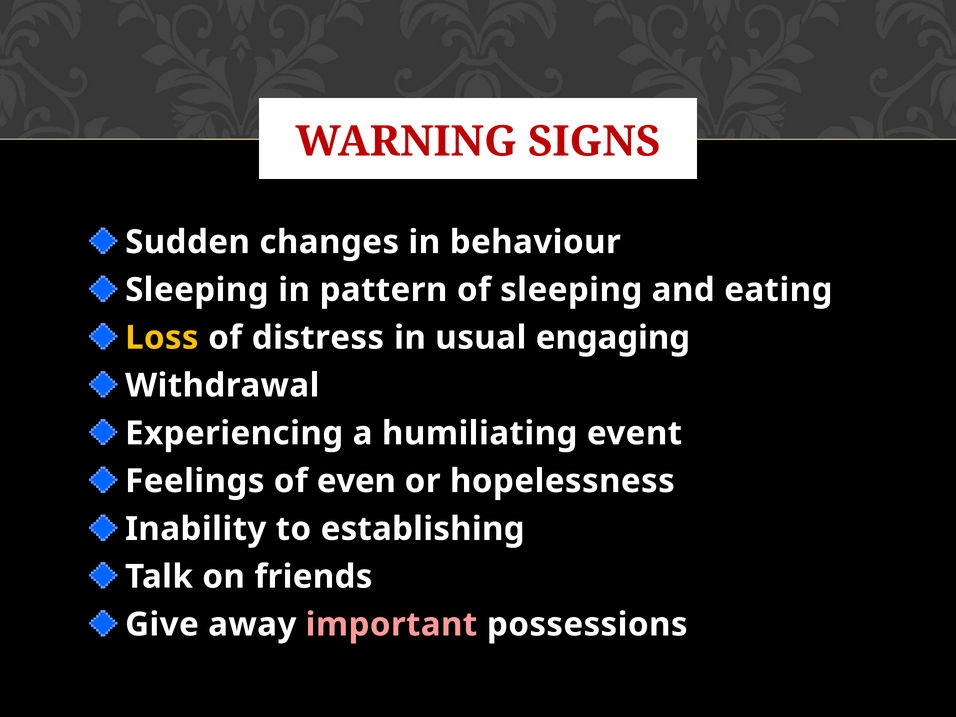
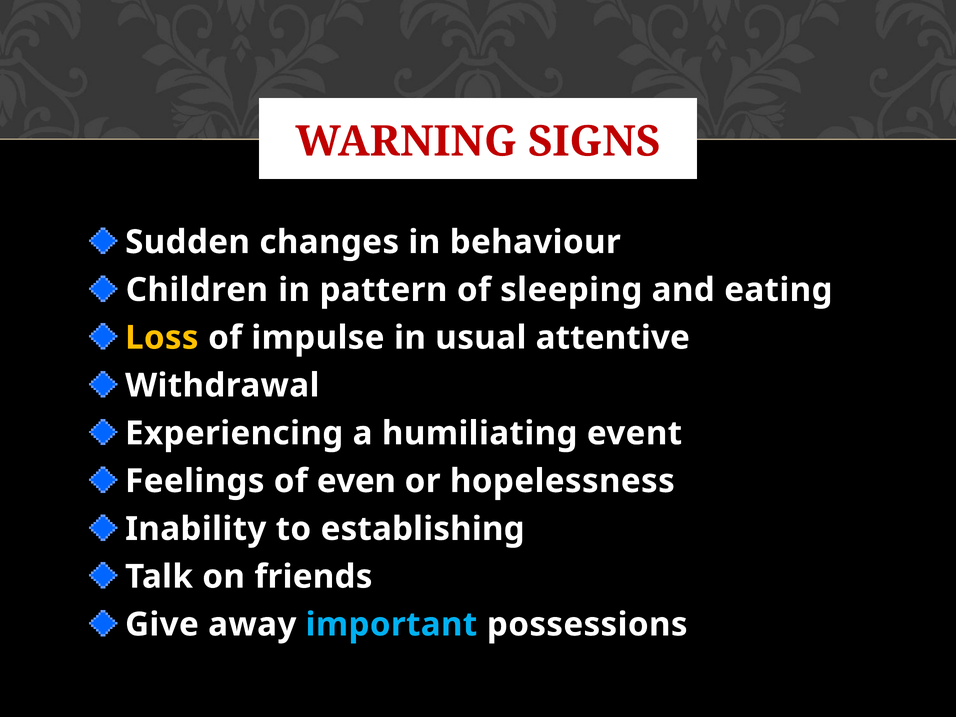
Sleeping at (197, 290): Sleeping -> Children
distress: distress -> impulse
engaging: engaging -> attentive
important colour: pink -> light blue
